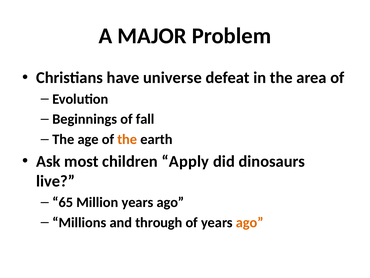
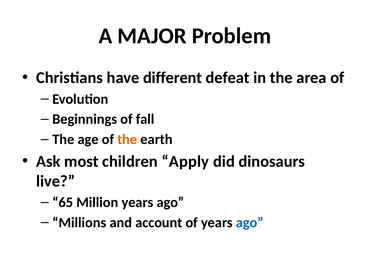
universe: universe -> different
through: through -> account
ago at (250, 222) colour: orange -> blue
